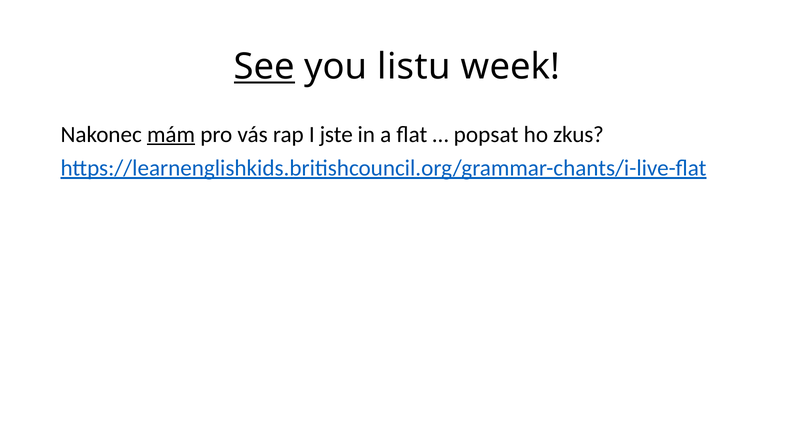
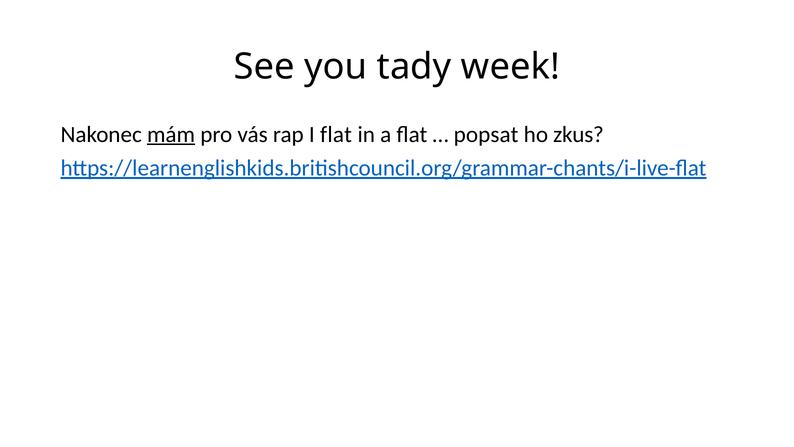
See underline: present -> none
listu: listu -> tady
I jste: jste -> flat
